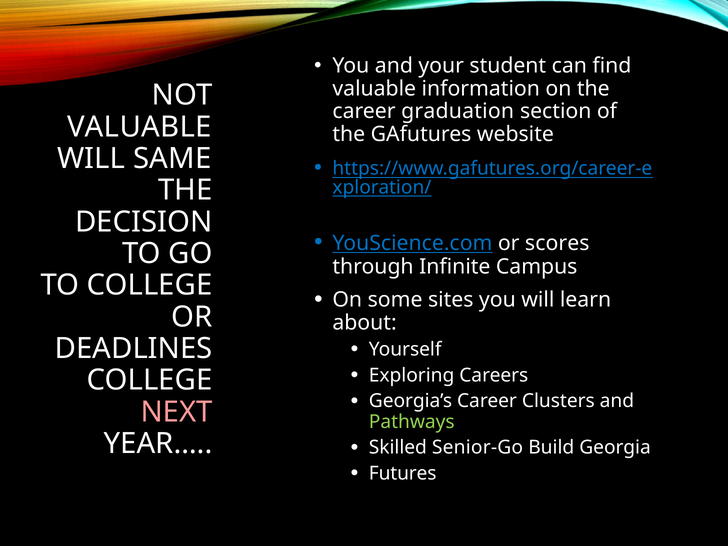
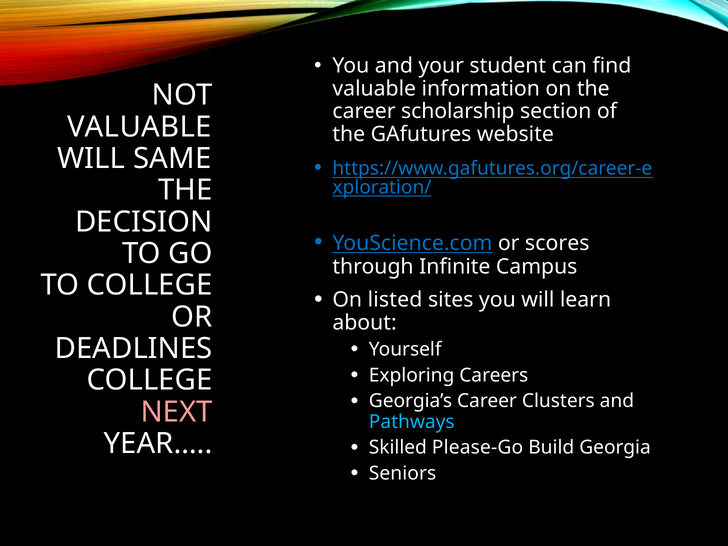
graduation: graduation -> scholarship
some: some -> listed
Pathways colour: light green -> light blue
Senior-Go: Senior-Go -> Please-Go
Futures: Futures -> Seniors
